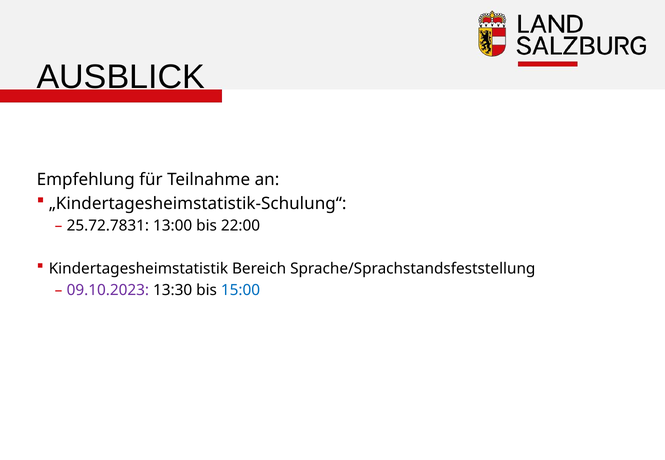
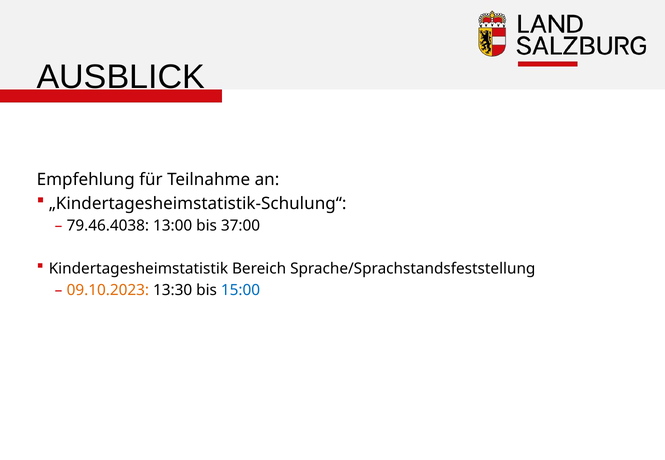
25.72.7831: 25.72.7831 -> 79.46.4038
22:00: 22:00 -> 37:00
09.10.2023 colour: purple -> orange
